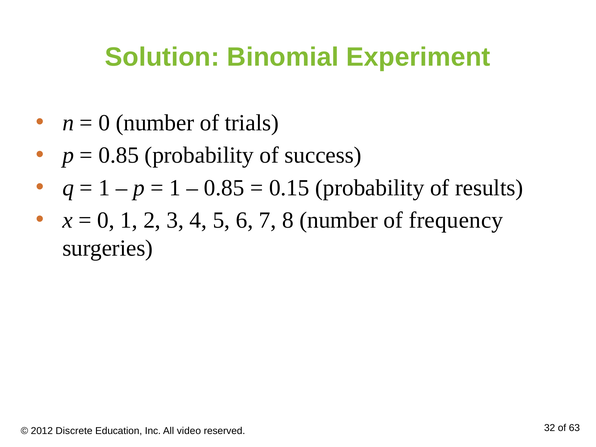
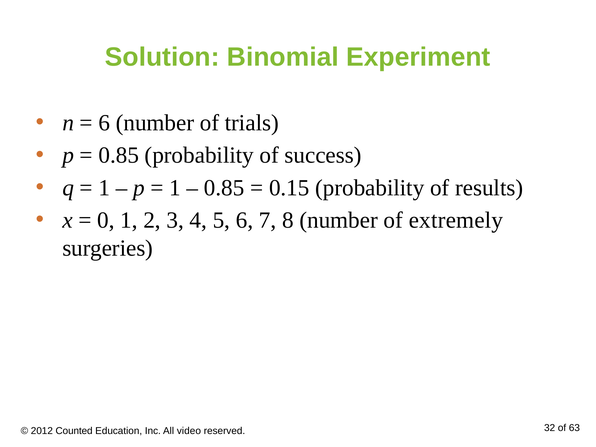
0 at (104, 123): 0 -> 6
frequency: frequency -> extremely
Discrete: Discrete -> Counted
